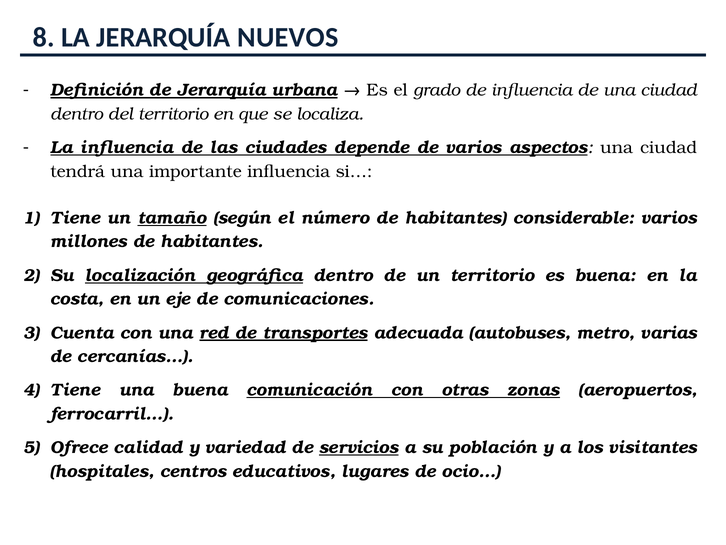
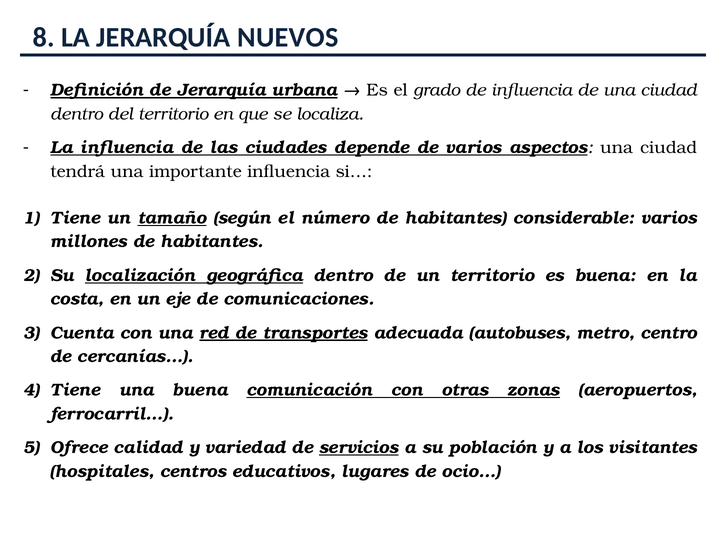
varias: varias -> centro
